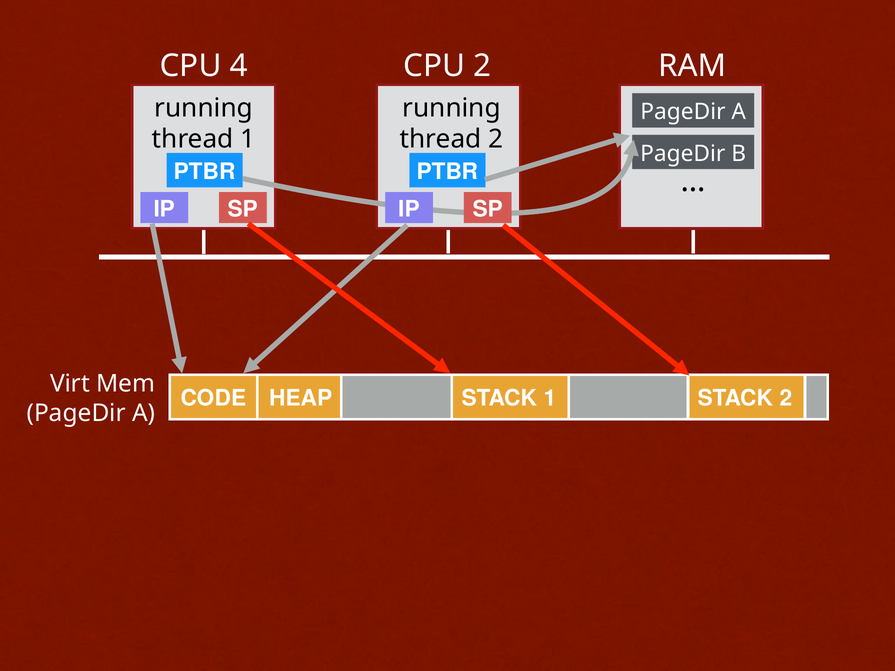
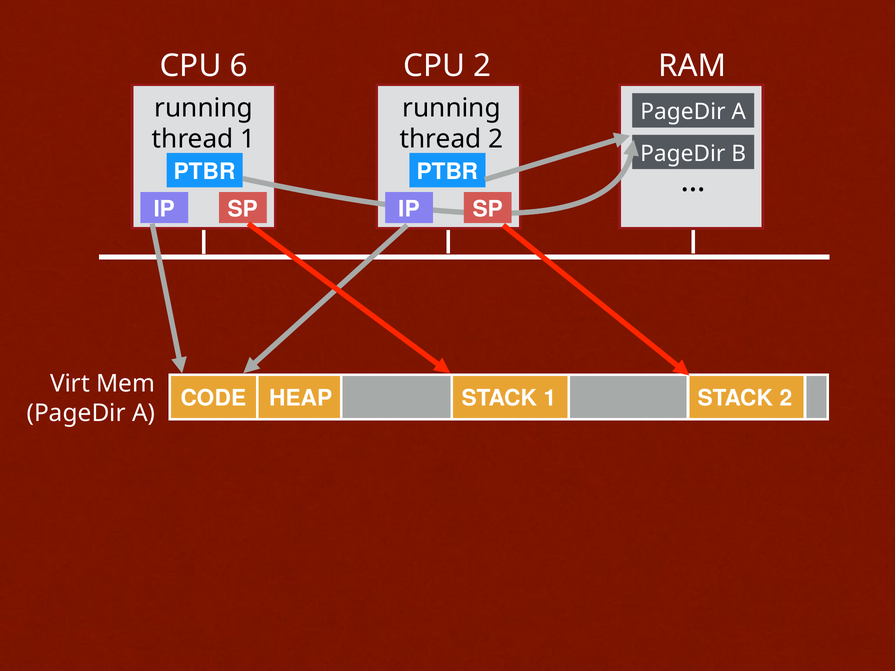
4: 4 -> 6
